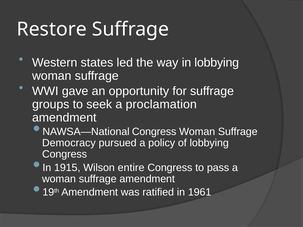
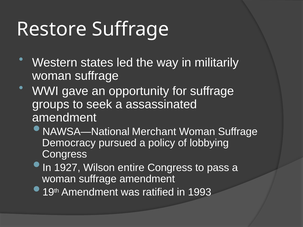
in lobbying: lobbying -> militarily
proclamation: proclamation -> assassinated
NAWSA—National Congress: Congress -> Merchant
1915: 1915 -> 1927
1961: 1961 -> 1993
